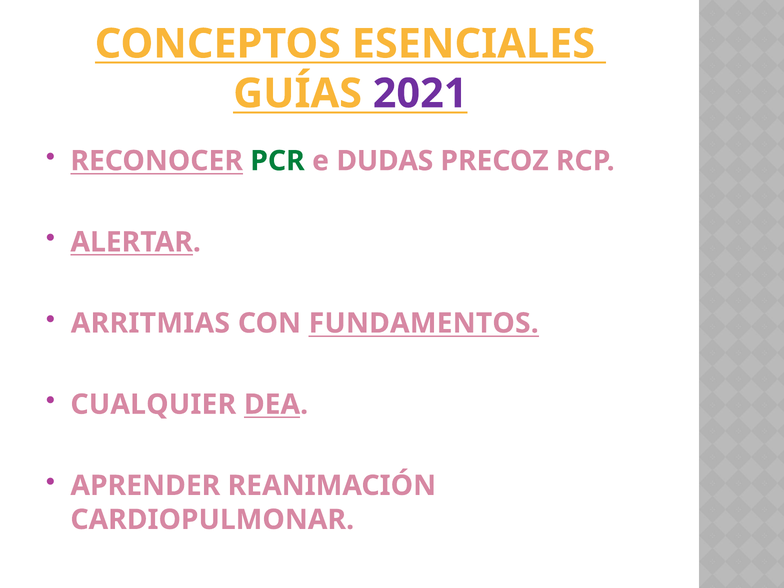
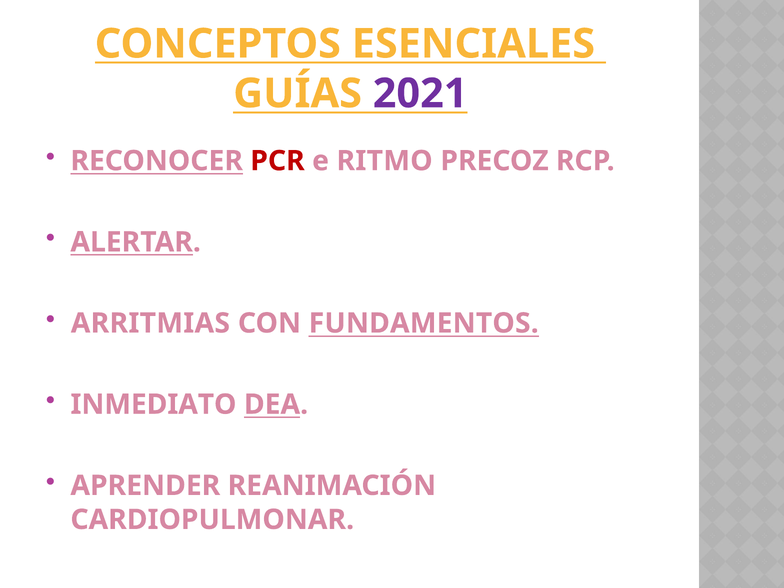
PCR colour: green -> red
DUDAS: DUDAS -> RITMO
CUALQUIER: CUALQUIER -> INMEDIATO
